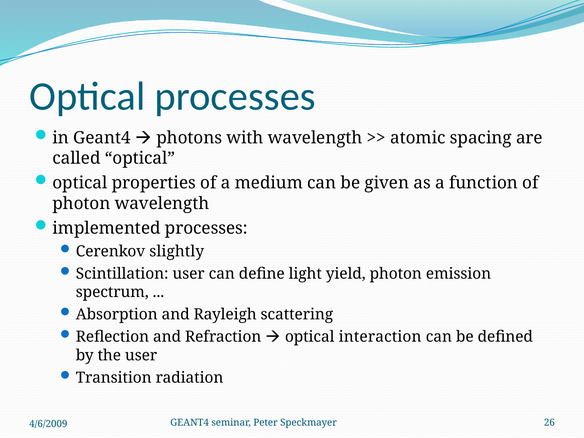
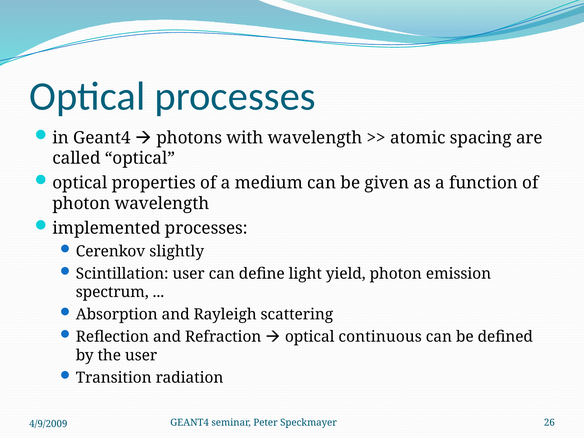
interaction: interaction -> continuous
4/6/2009: 4/6/2009 -> 4/9/2009
